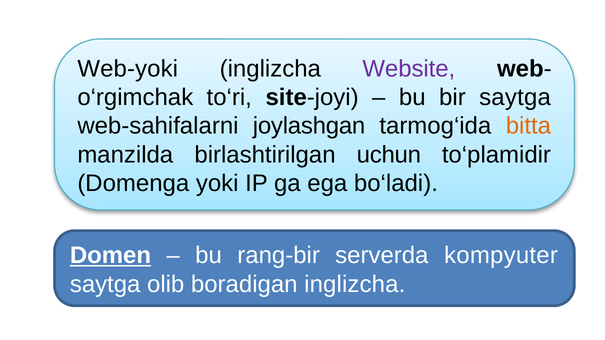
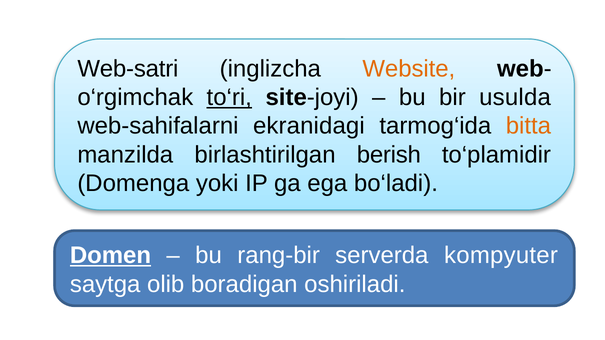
Web-yoki: Web-yoki -> Web-satri
Website colour: purple -> orange
to‘ri underline: none -> present
bir saytga: saytga -> usulda
joylashgan: joylashgan -> ekranidagi
uchun: uchun -> berish
boradigan inglizcha: inglizcha -> oshiriladi
